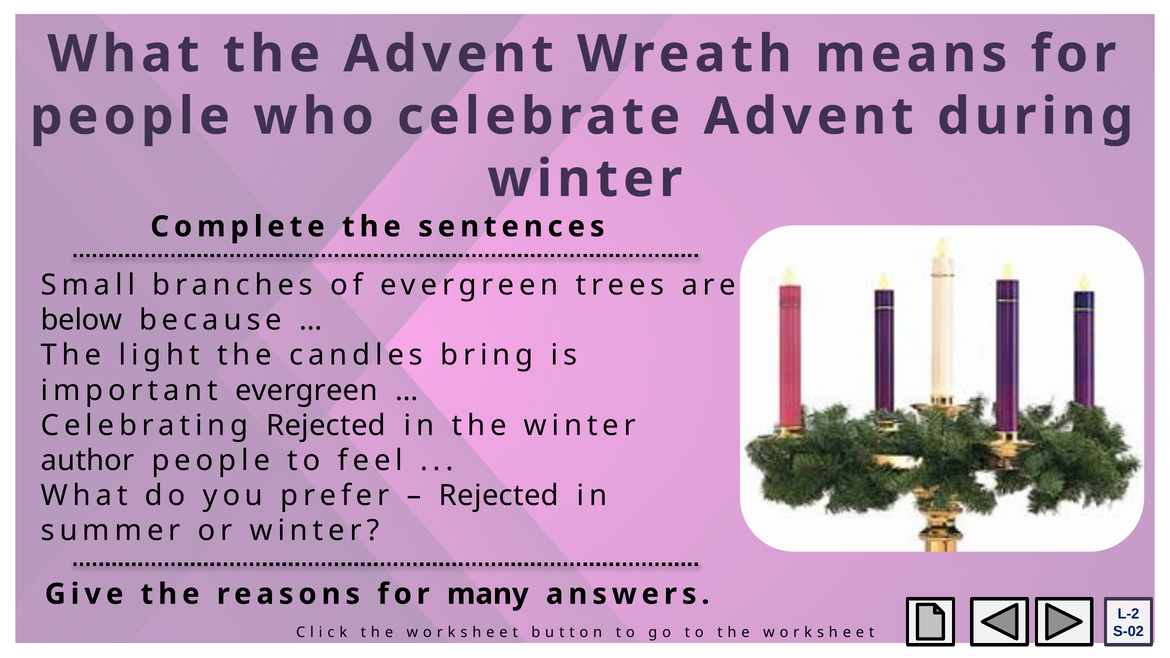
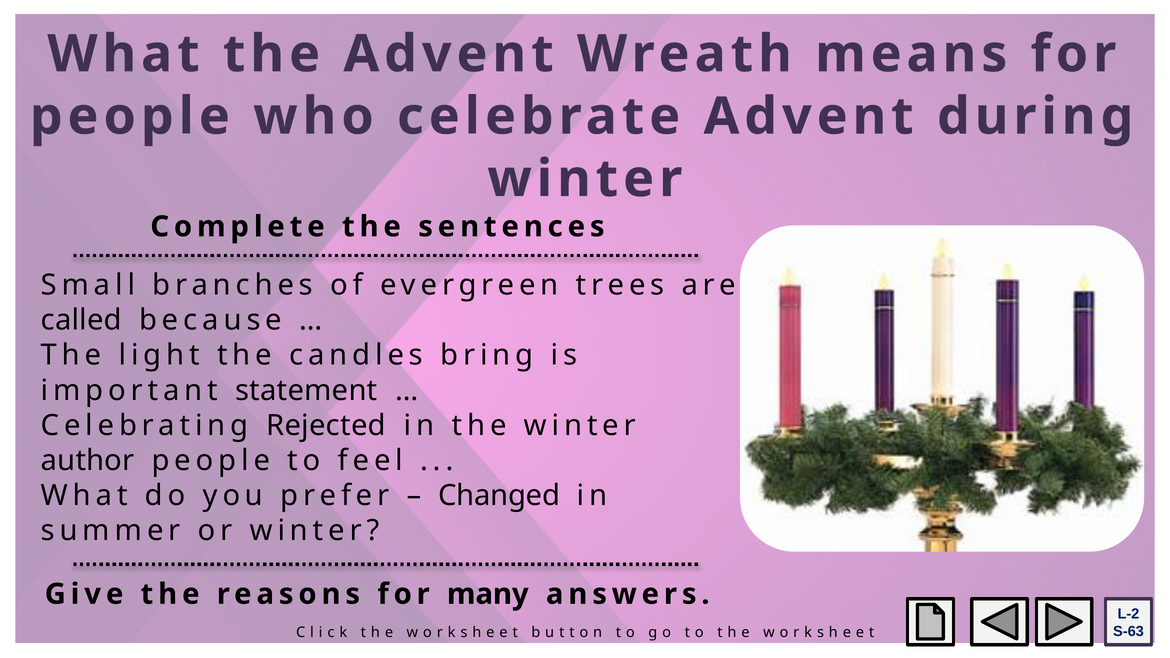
below: below -> called
important evergreen: evergreen -> statement
Rejected at (499, 496): Rejected -> Changed
S-02: S-02 -> S-63
